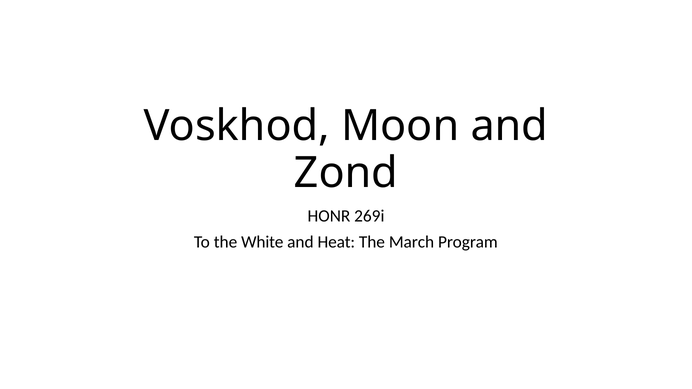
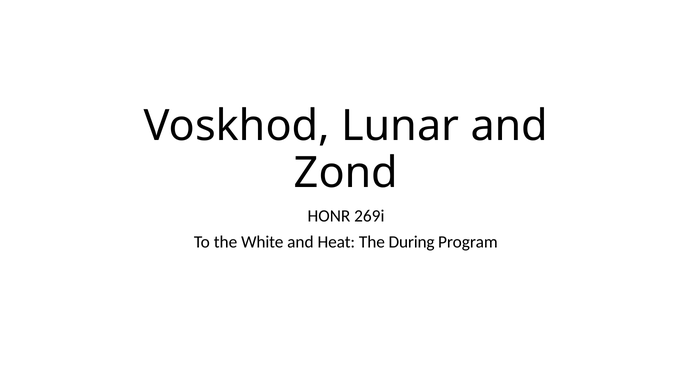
Moon: Moon -> Lunar
March: March -> During
